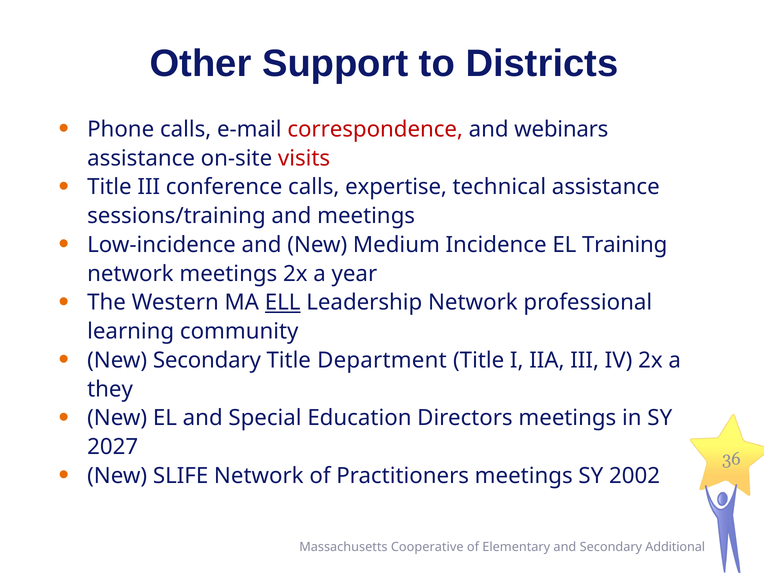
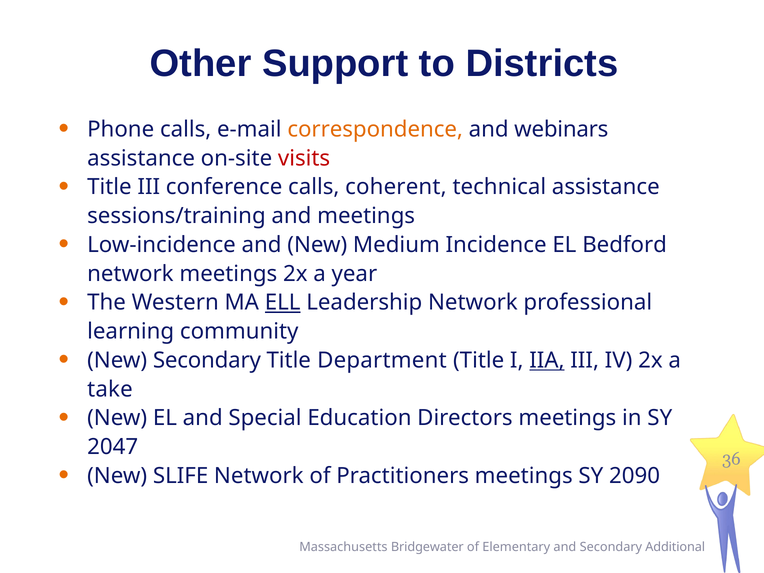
correspondence colour: red -> orange
expertise: expertise -> coherent
Training: Training -> Bedford
IIA underline: none -> present
they: they -> take
2027: 2027 -> 2047
2002: 2002 -> 2090
Cooperative: Cooperative -> Bridgewater
